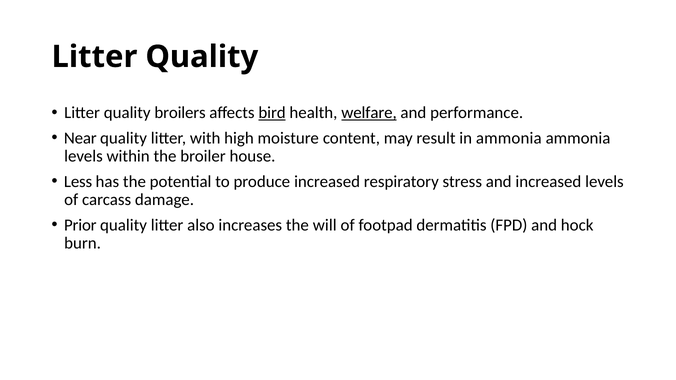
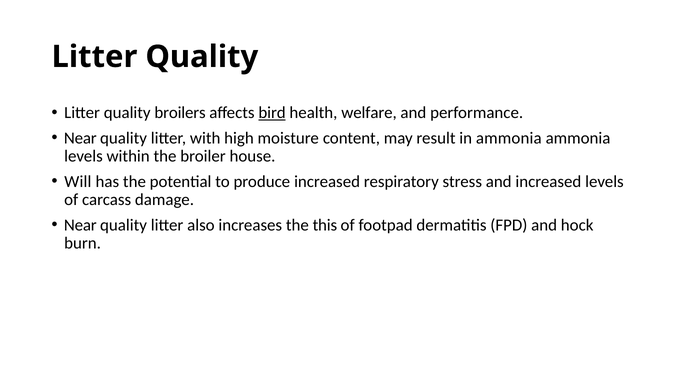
welfare underline: present -> none
Less: Less -> Will
Prior at (80, 225): Prior -> Near
will: will -> this
